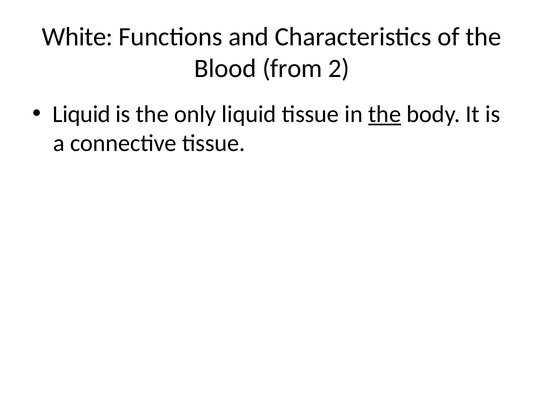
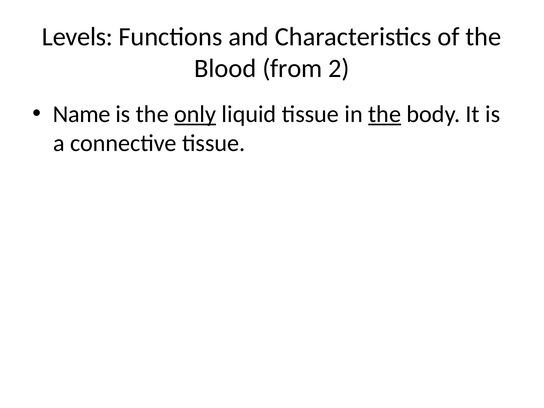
White: White -> Levels
Liquid at (82, 114): Liquid -> Name
only underline: none -> present
